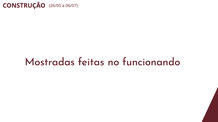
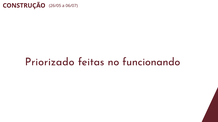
Mostradas: Mostradas -> Priorizado
